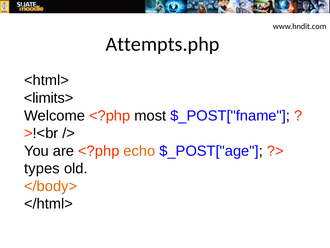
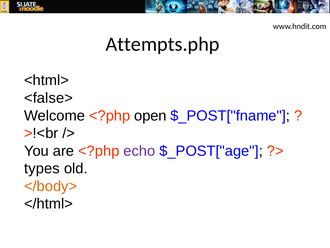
<limits>: <limits> -> <false>
most: most -> open
echo colour: orange -> purple
